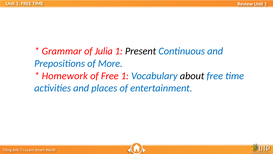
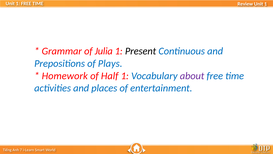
More: More -> Plays
of Free: Free -> Half
about colour: black -> purple
